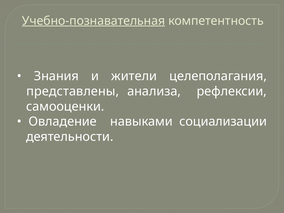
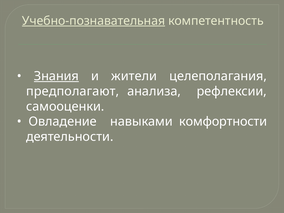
Знания underline: none -> present
представлены: представлены -> предполагают
социализации: социализации -> комфортности
